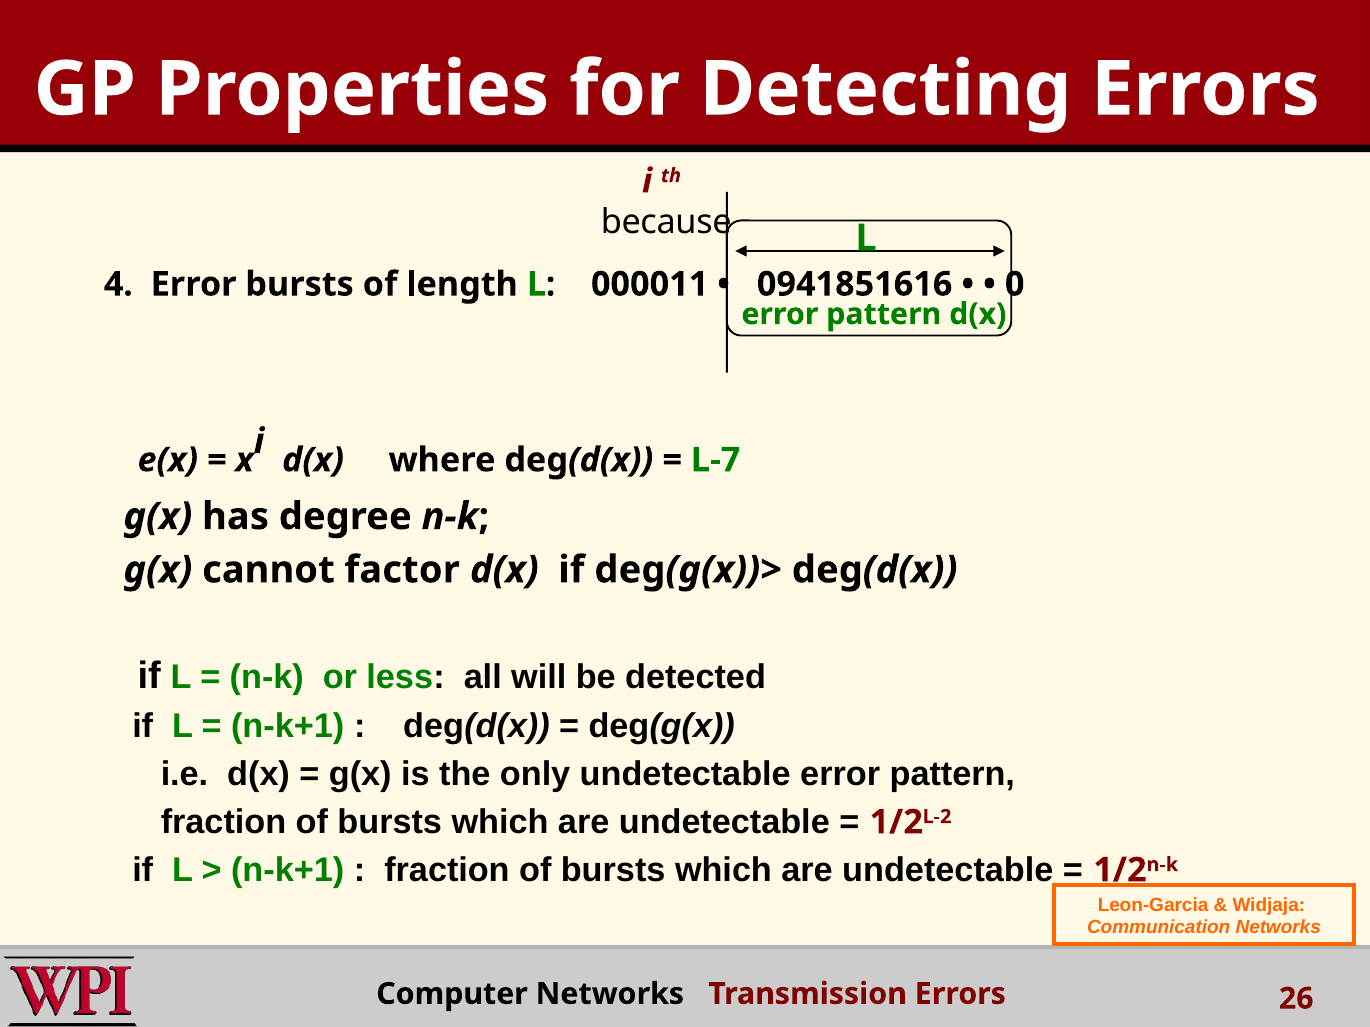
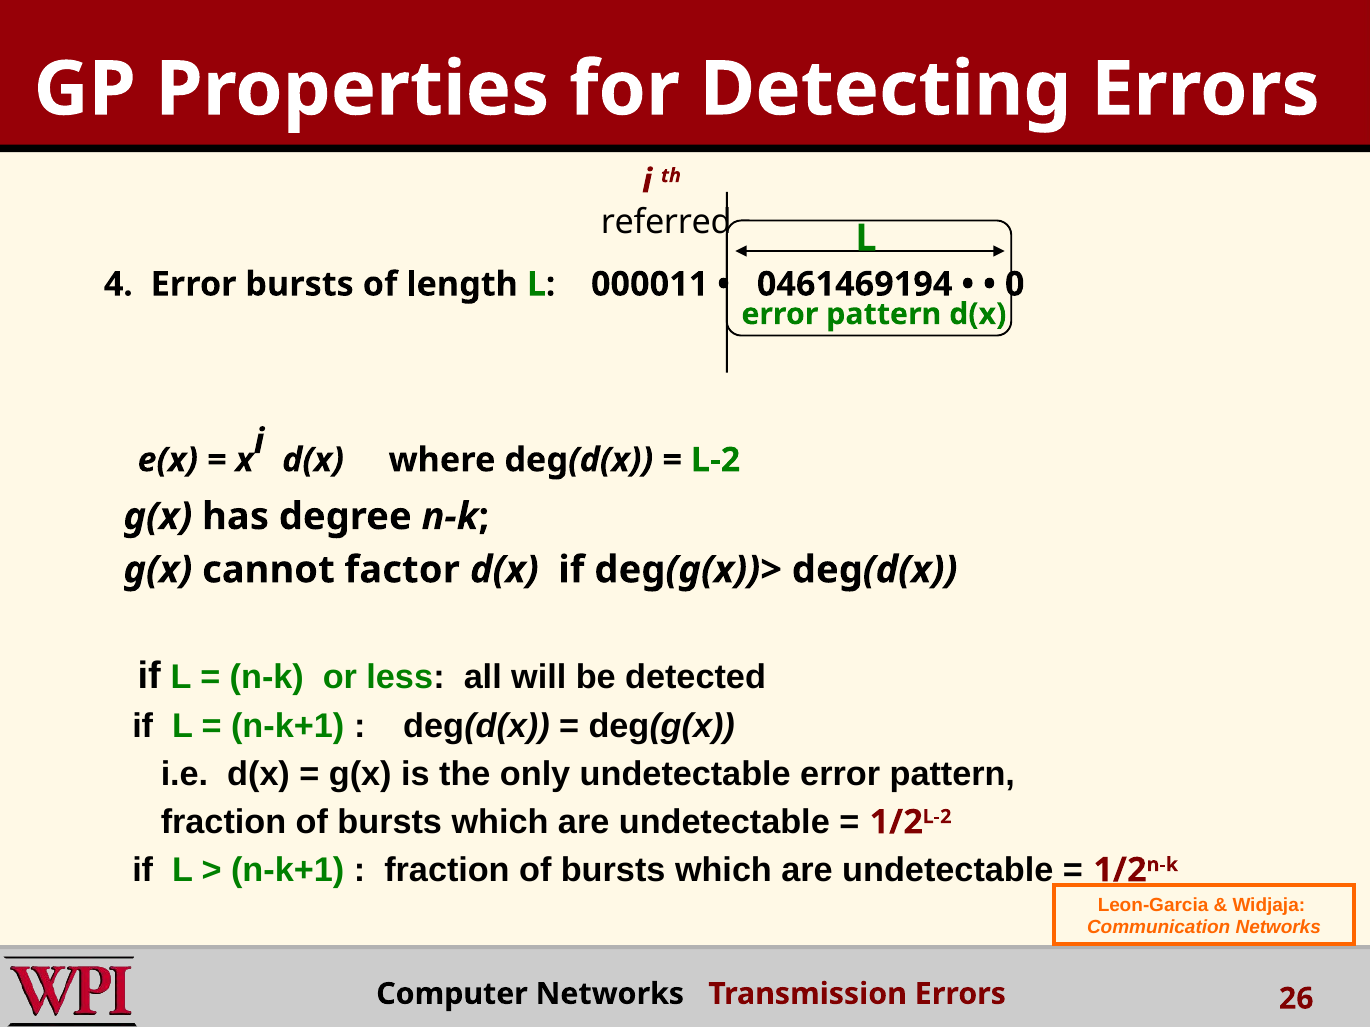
because: because -> referred
0941851616: 0941851616 -> 0461469194
L-7: L-7 -> L-2
